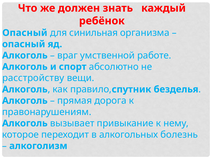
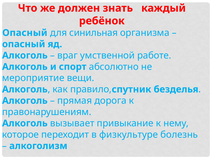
расстройству: расстройству -> мероприятие
алкогольных: алкогольных -> физкультуре
